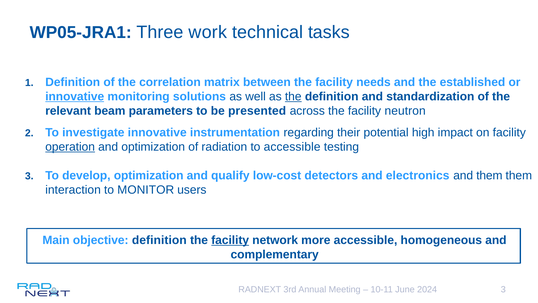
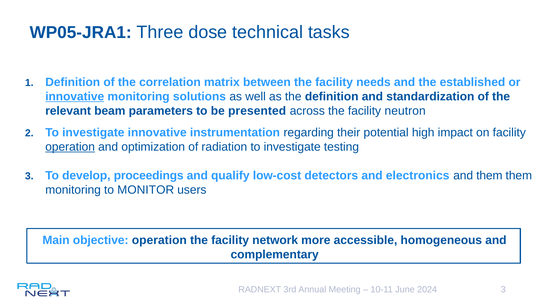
work: work -> dose
the at (293, 96) underline: present -> none
radiation to accessible: accessible -> investigate
develop optimization: optimization -> proceedings
interaction at (73, 190): interaction -> monitoring
objective definition: definition -> operation
facility at (230, 240) underline: present -> none
